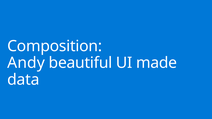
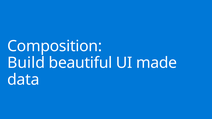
Andy: Andy -> Build
